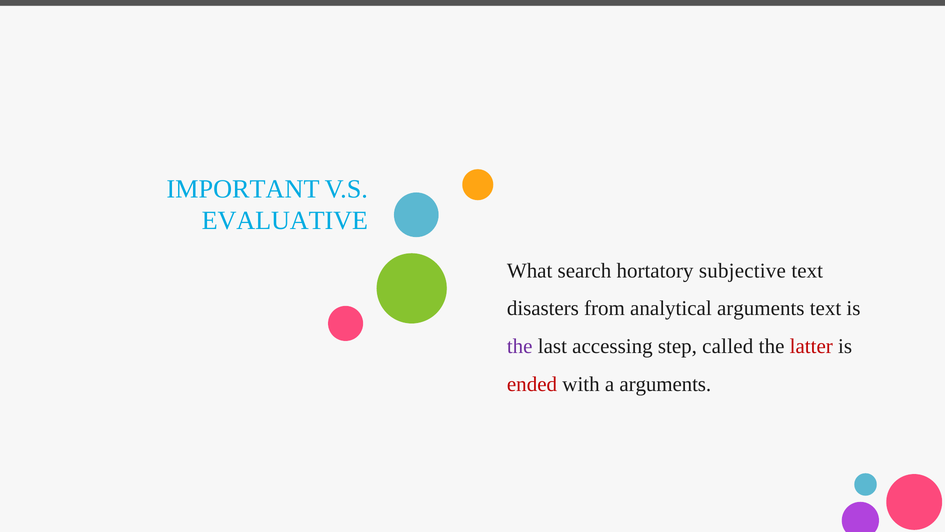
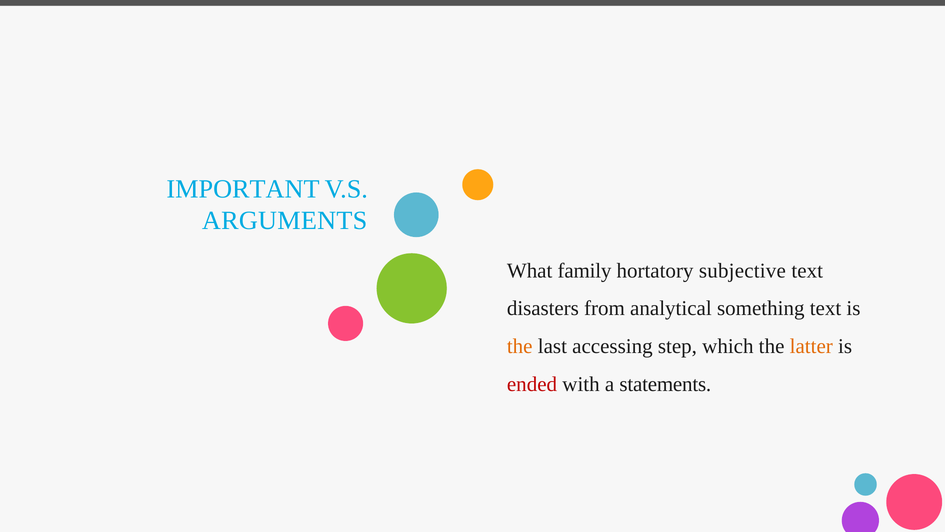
EVALUATIVE: EVALUATIVE -> ARGUMENTS
search: search -> family
analytical arguments: arguments -> something
the at (520, 346) colour: purple -> orange
called: called -> which
latter colour: red -> orange
a arguments: arguments -> statements
